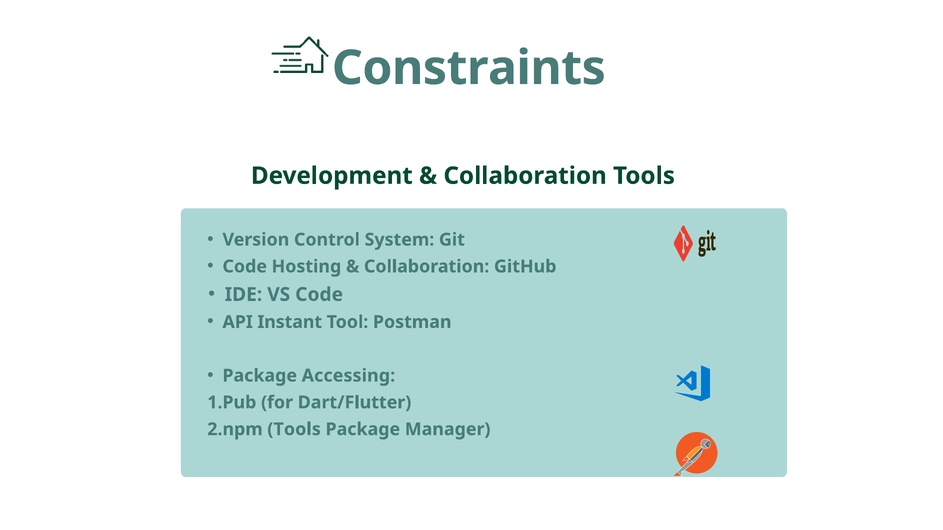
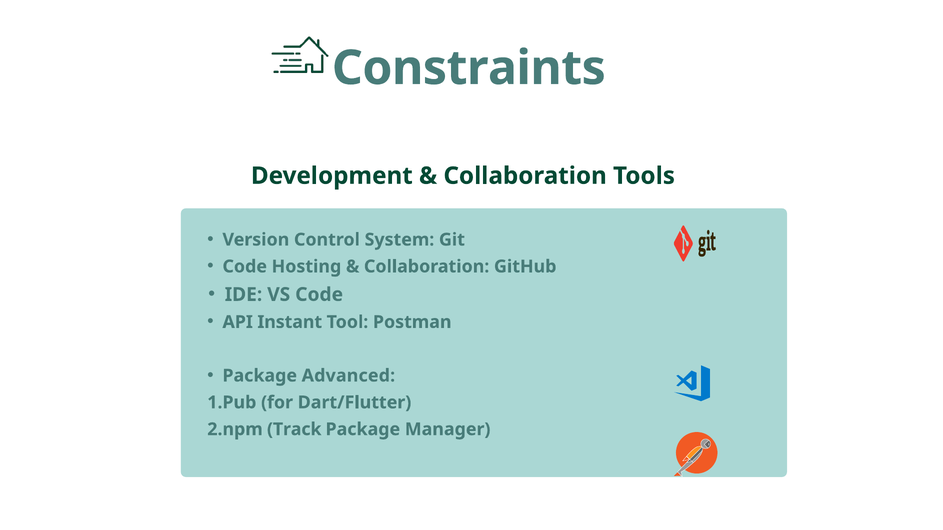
Accessing: Accessing -> Advanced
Tools at (294, 430): Tools -> Track
